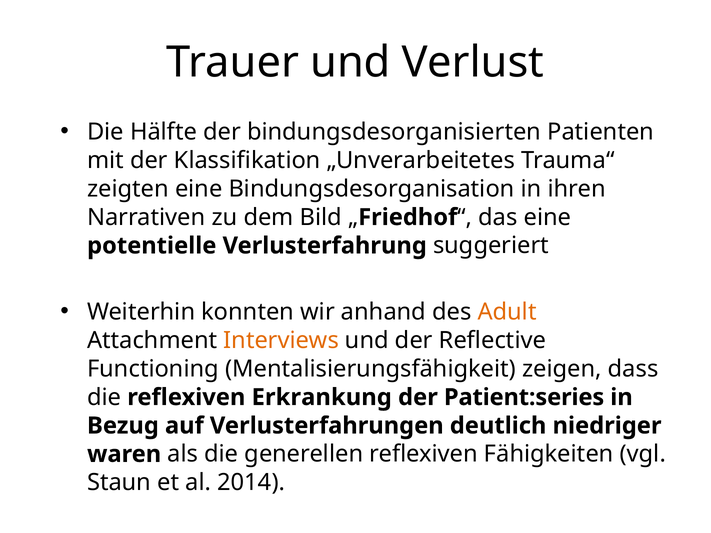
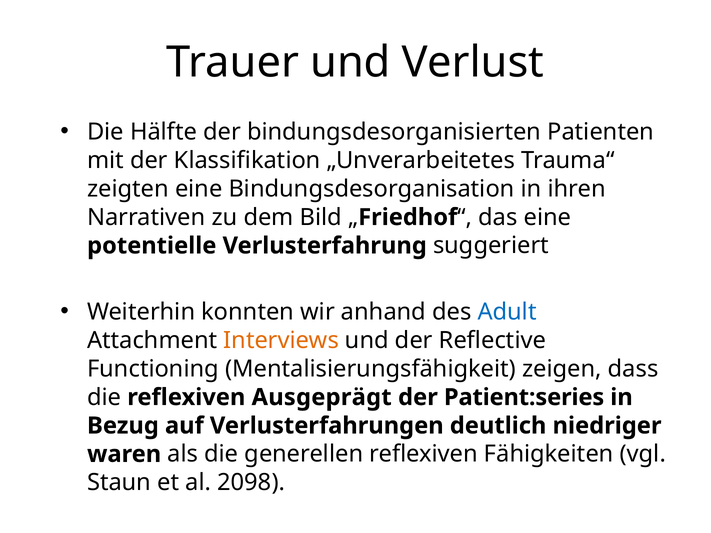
Adult colour: orange -> blue
Erkrankung: Erkrankung -> Ausgeprägt
2014: 2014 -> 2098
